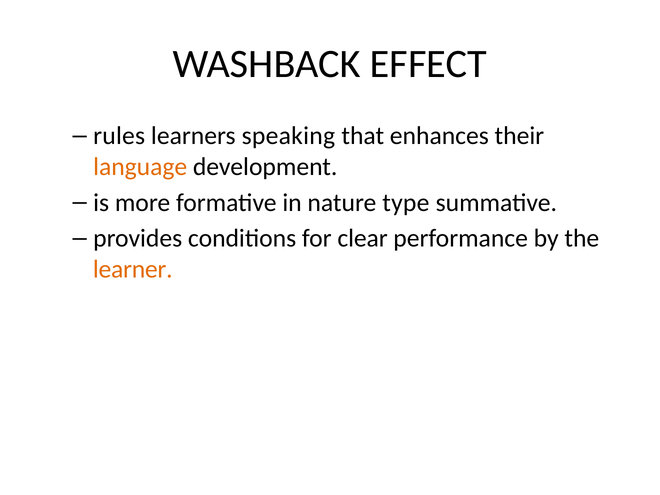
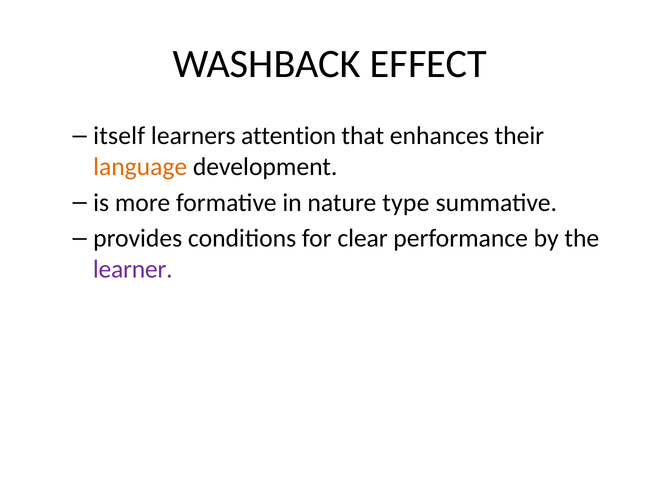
rules: rules -> itself
speaking: speaking -> attention
learner colour: orange -> purple
